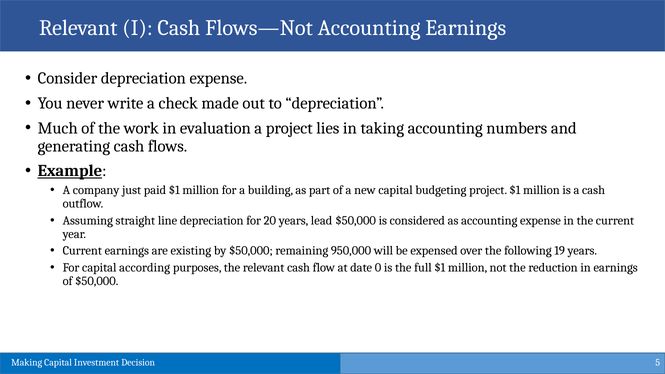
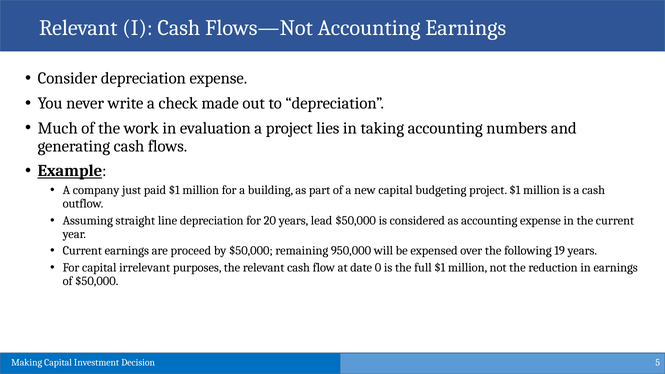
existing: existing -> proceed
according: according -> irrelevant
